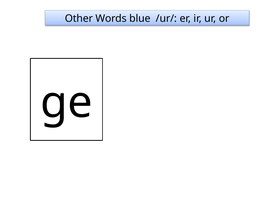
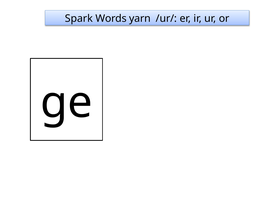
Other: Other -> Spark
blue: blue -> yarn
